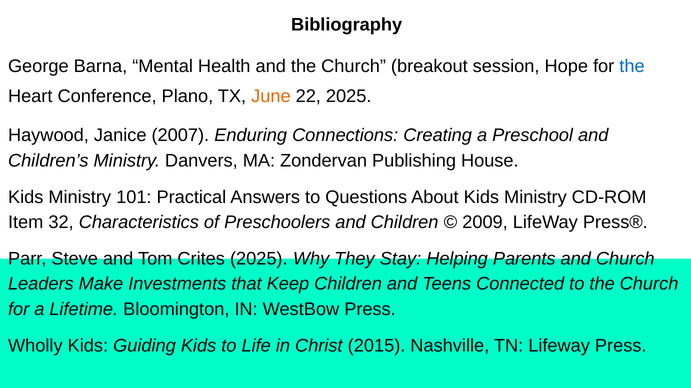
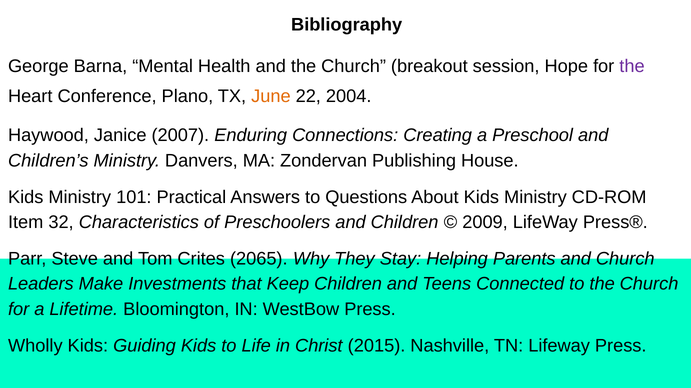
the at (632, 66) colour: blue -> purple
22 2025: 2025 -> 2004
Crites 2025: 2025 -> 2065
